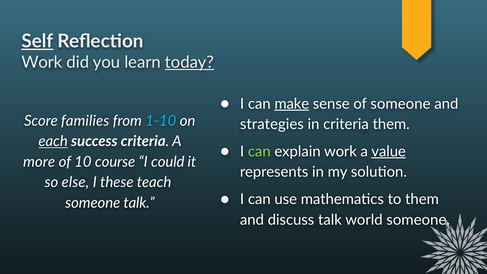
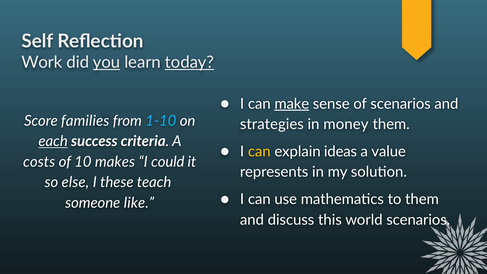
Self underline: present -> none
you underline: none -> present
of someone: someone -> scenarios
in criteria: criteria -> money
can at (259, 152) colour: light green -> yellow
explain work: work -> ideas
value underline: present -> none
more: more -> costs
course: course -> makes
someone talk: talk -> like
discuss talk: talk -> this
world someone: someone -> scenarios
